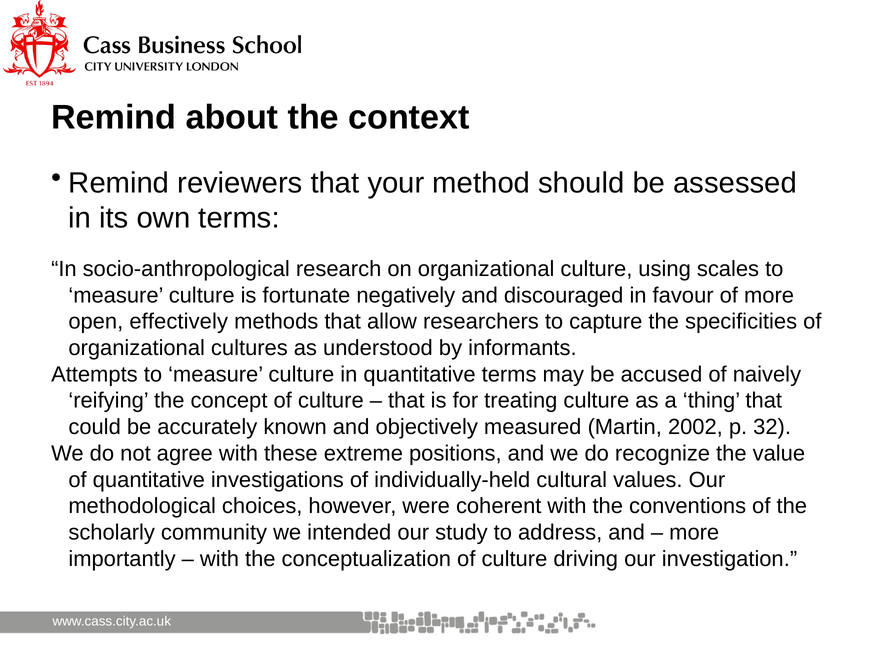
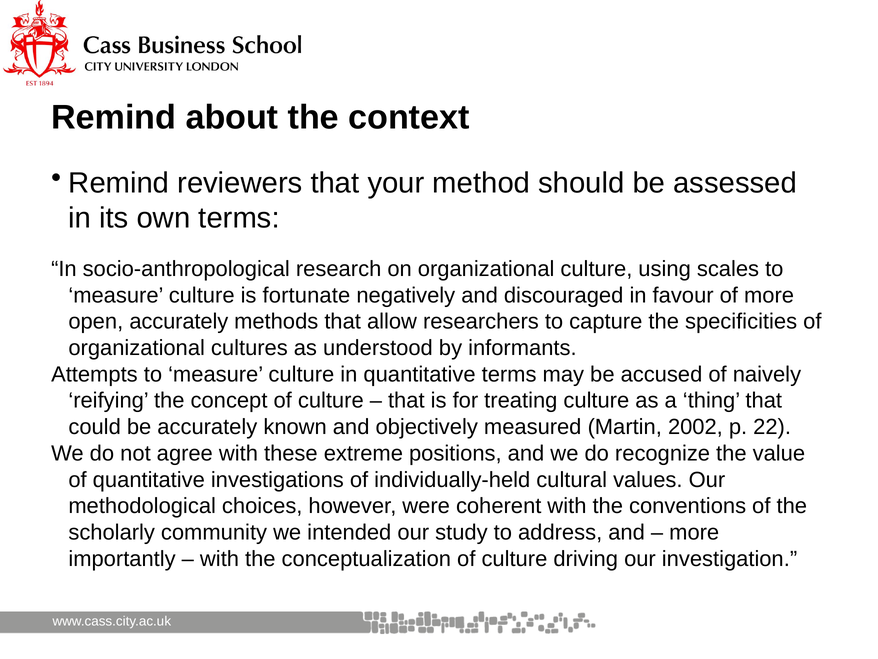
open effectively: effectively -> accurately
32: 32 -> 22
